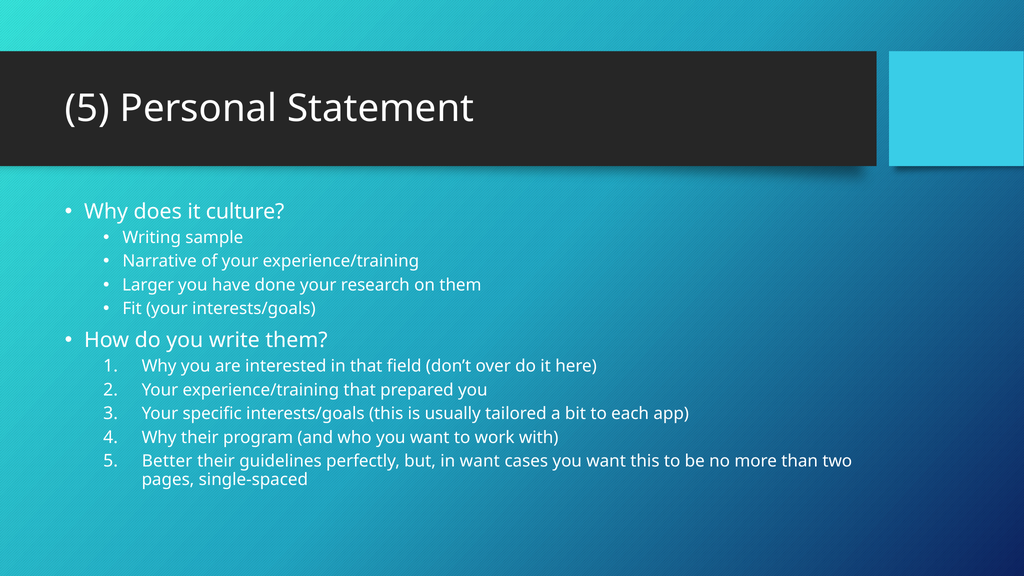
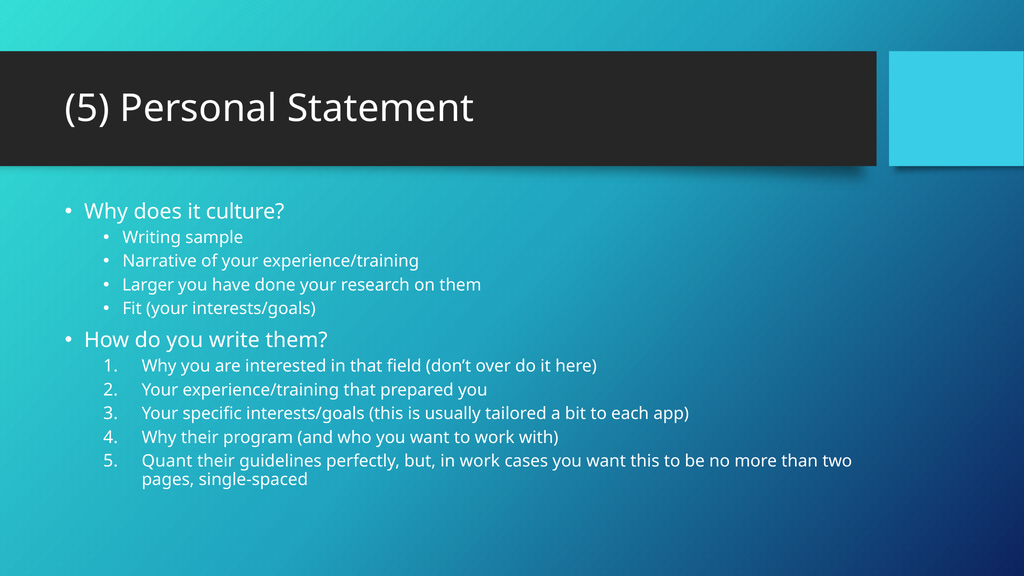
Better: Better -> Quant
in want: want -> work
